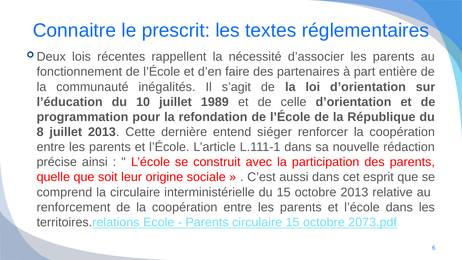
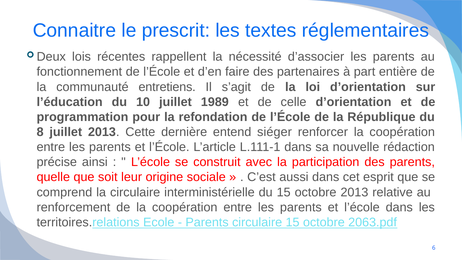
inégalités: inégalités -> entretiens
2073.pdf: 2073.pdf -> 2063.pdf
